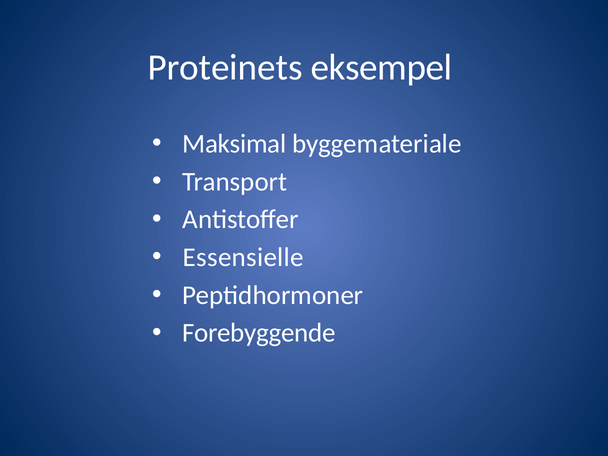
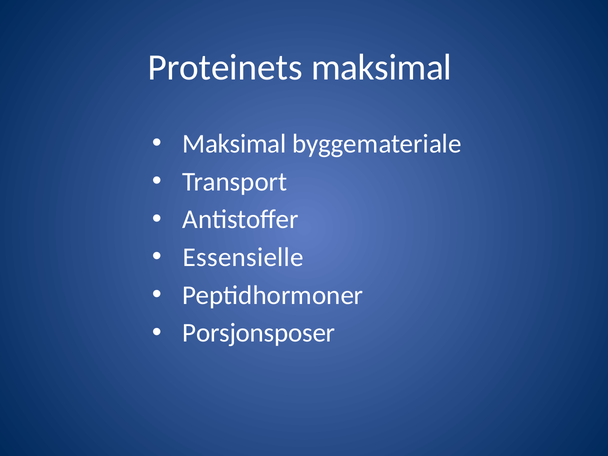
Proteinets eksempel: eksempel -> maksimal
Forebyggende: Forebyggende -> Porsjonsposer
